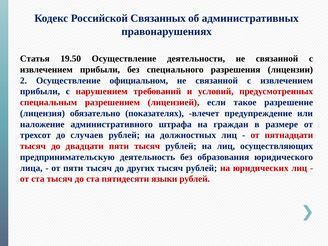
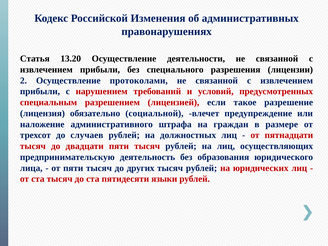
Связанных: Связанных -> Изменения
19.50: 19.50 -> 13.20
официальном: официальном -> протоколами
показателях: показателях -> социальной
